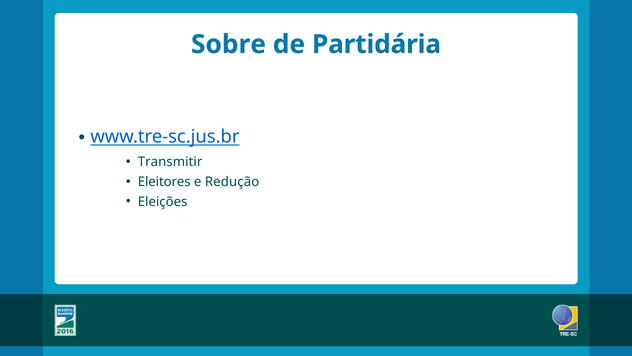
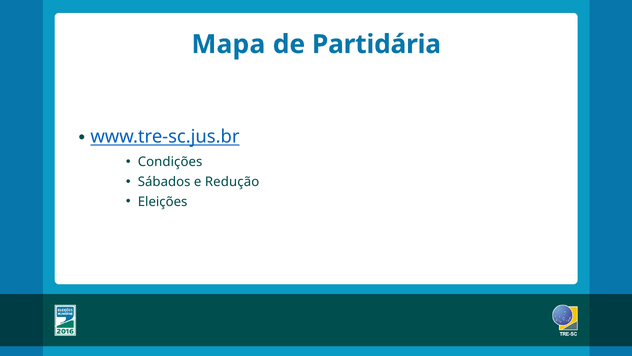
Sobre: Sobre -> Mapa
Transmitir: Transmitir -> Condições
Eleitores: Eleitores -> Sábados
